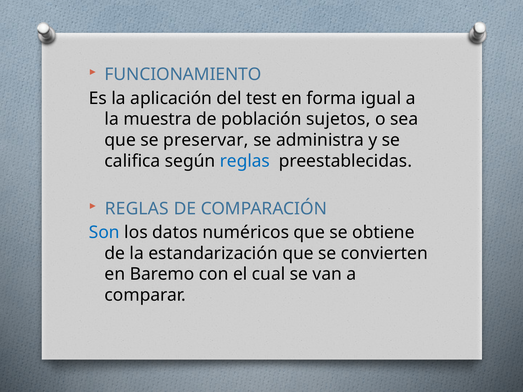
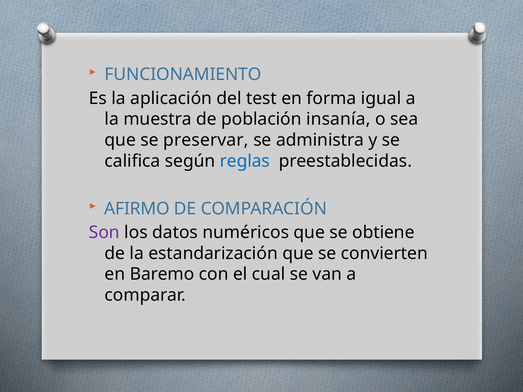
sujetos: sujetos -> insanía
REGLAS at (137, 209): REGLAS -> AFIRMO
Son colour: blue -> purple
